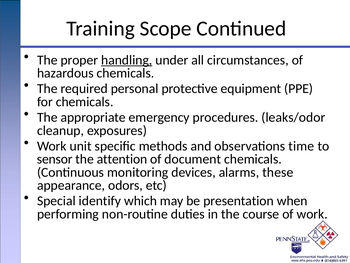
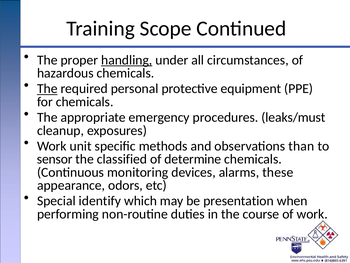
The at (47, 89) underline: none -> present
leaks/odor: leaks/odor -> leaks/must
time: time -> than
attention: attention -> classified
document: document -> determine
